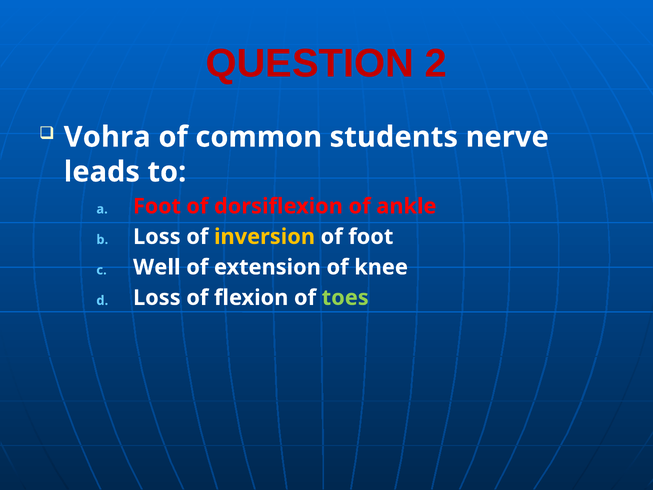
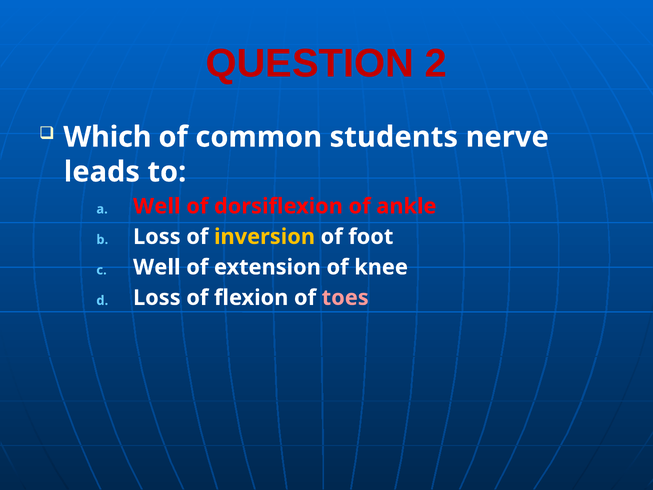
Vohra: Vohra -> Which
Foot at (157, 206): Foot -> Well
toes colour: light green -> pink
